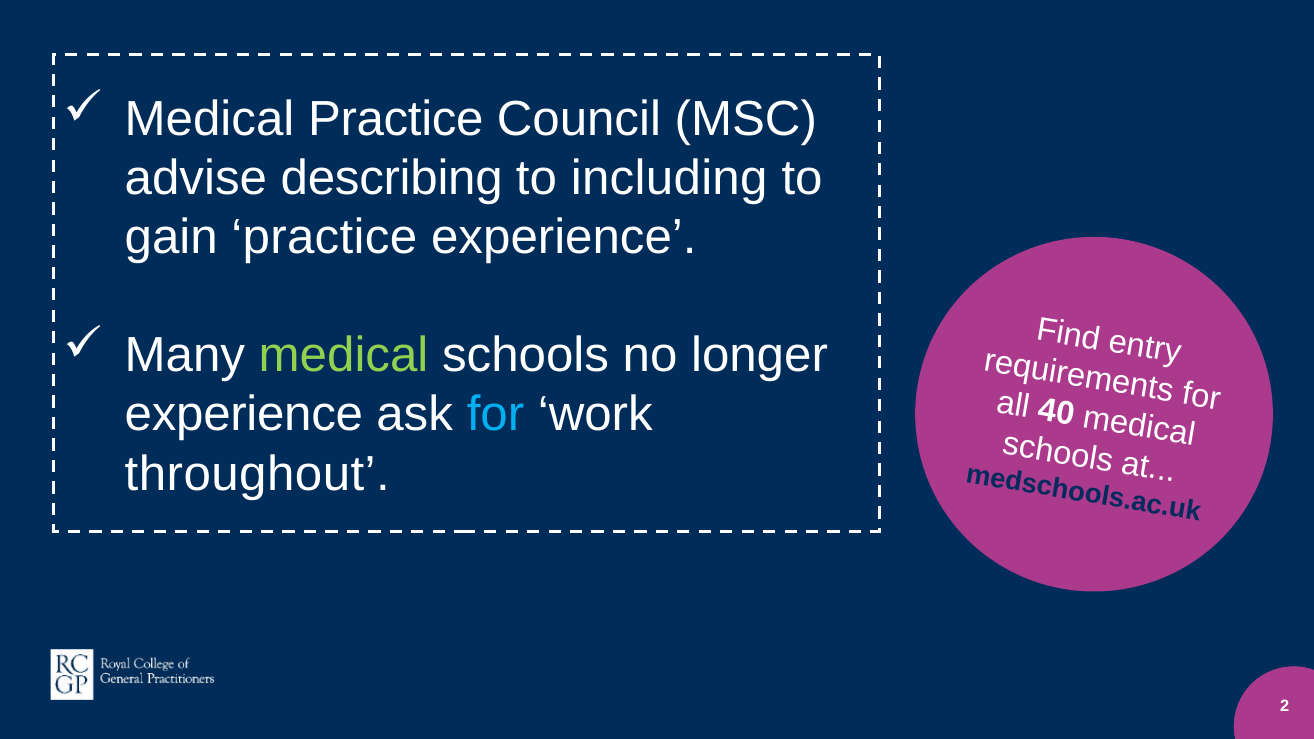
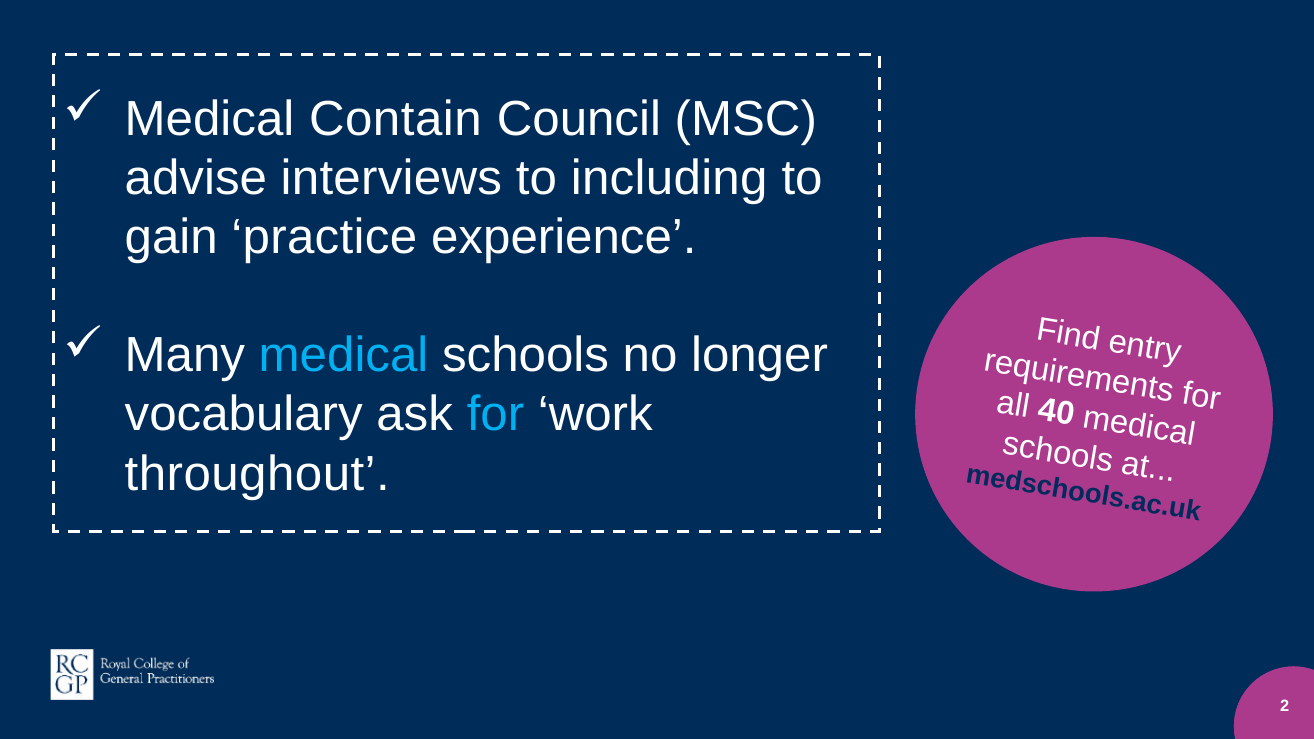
Medical Practice: Practice -> Contain
describing: describing -> interviews
medical at (344, 356) colour: light green -> light blue
experience at (244, 415): experience -> vocabulary
